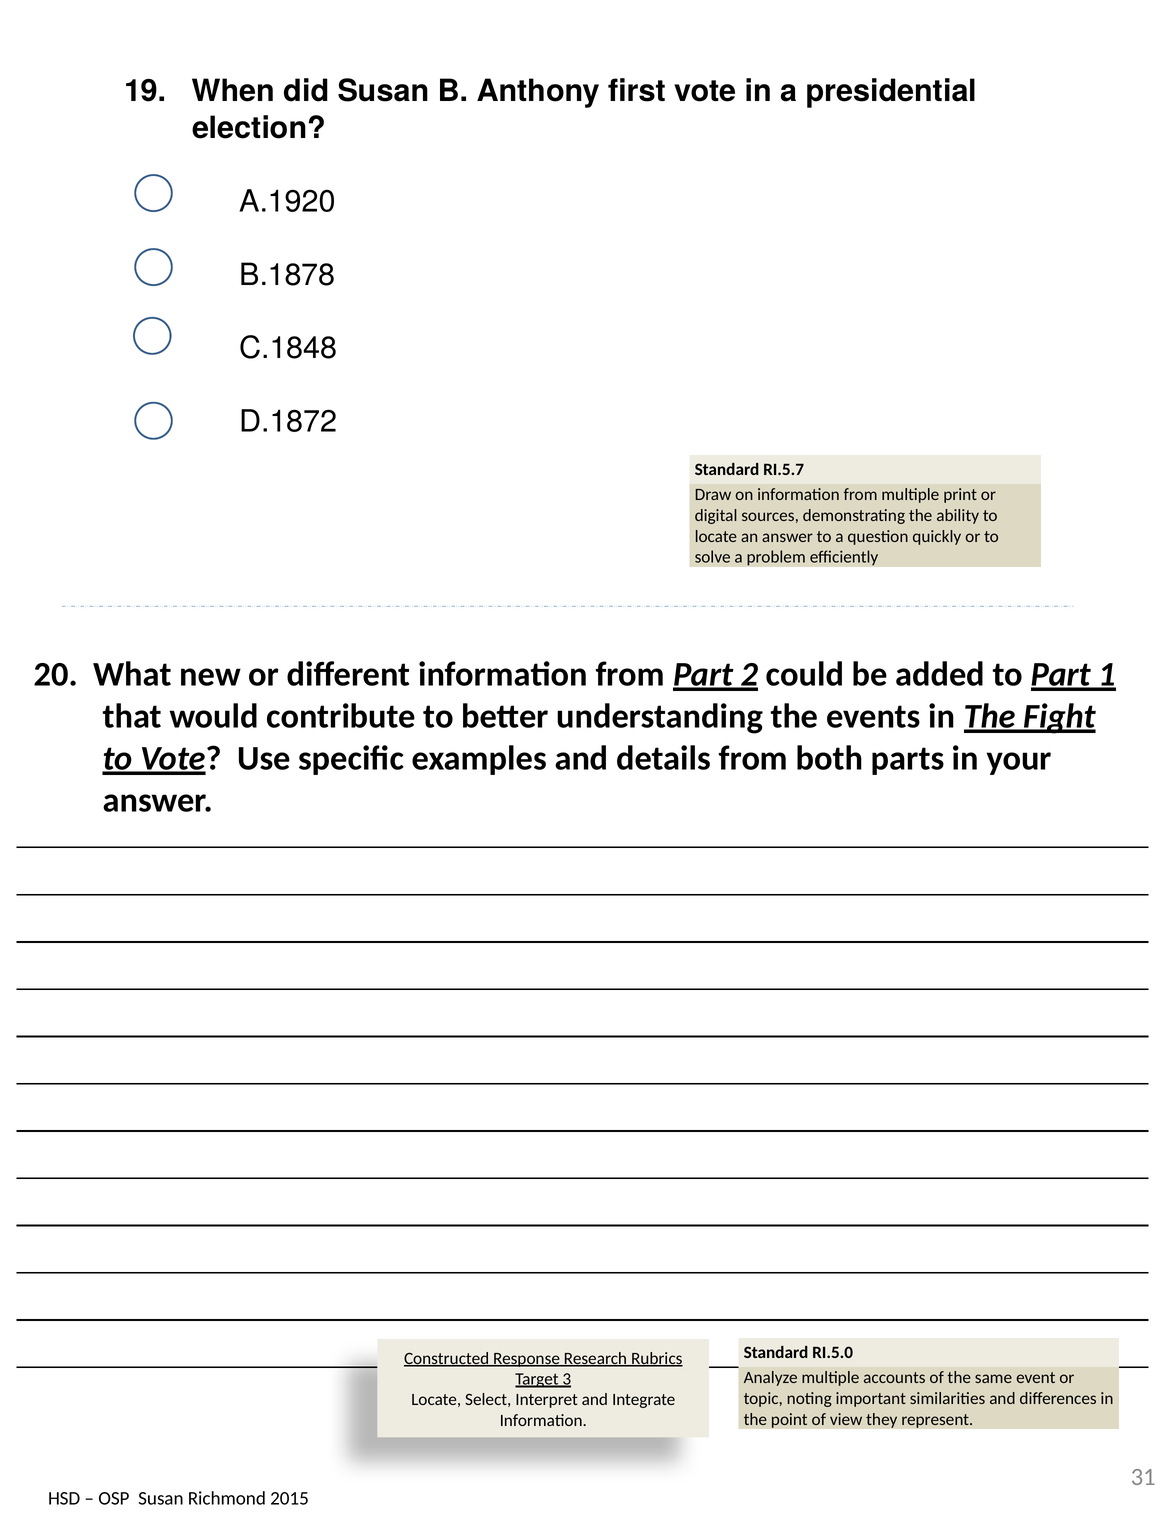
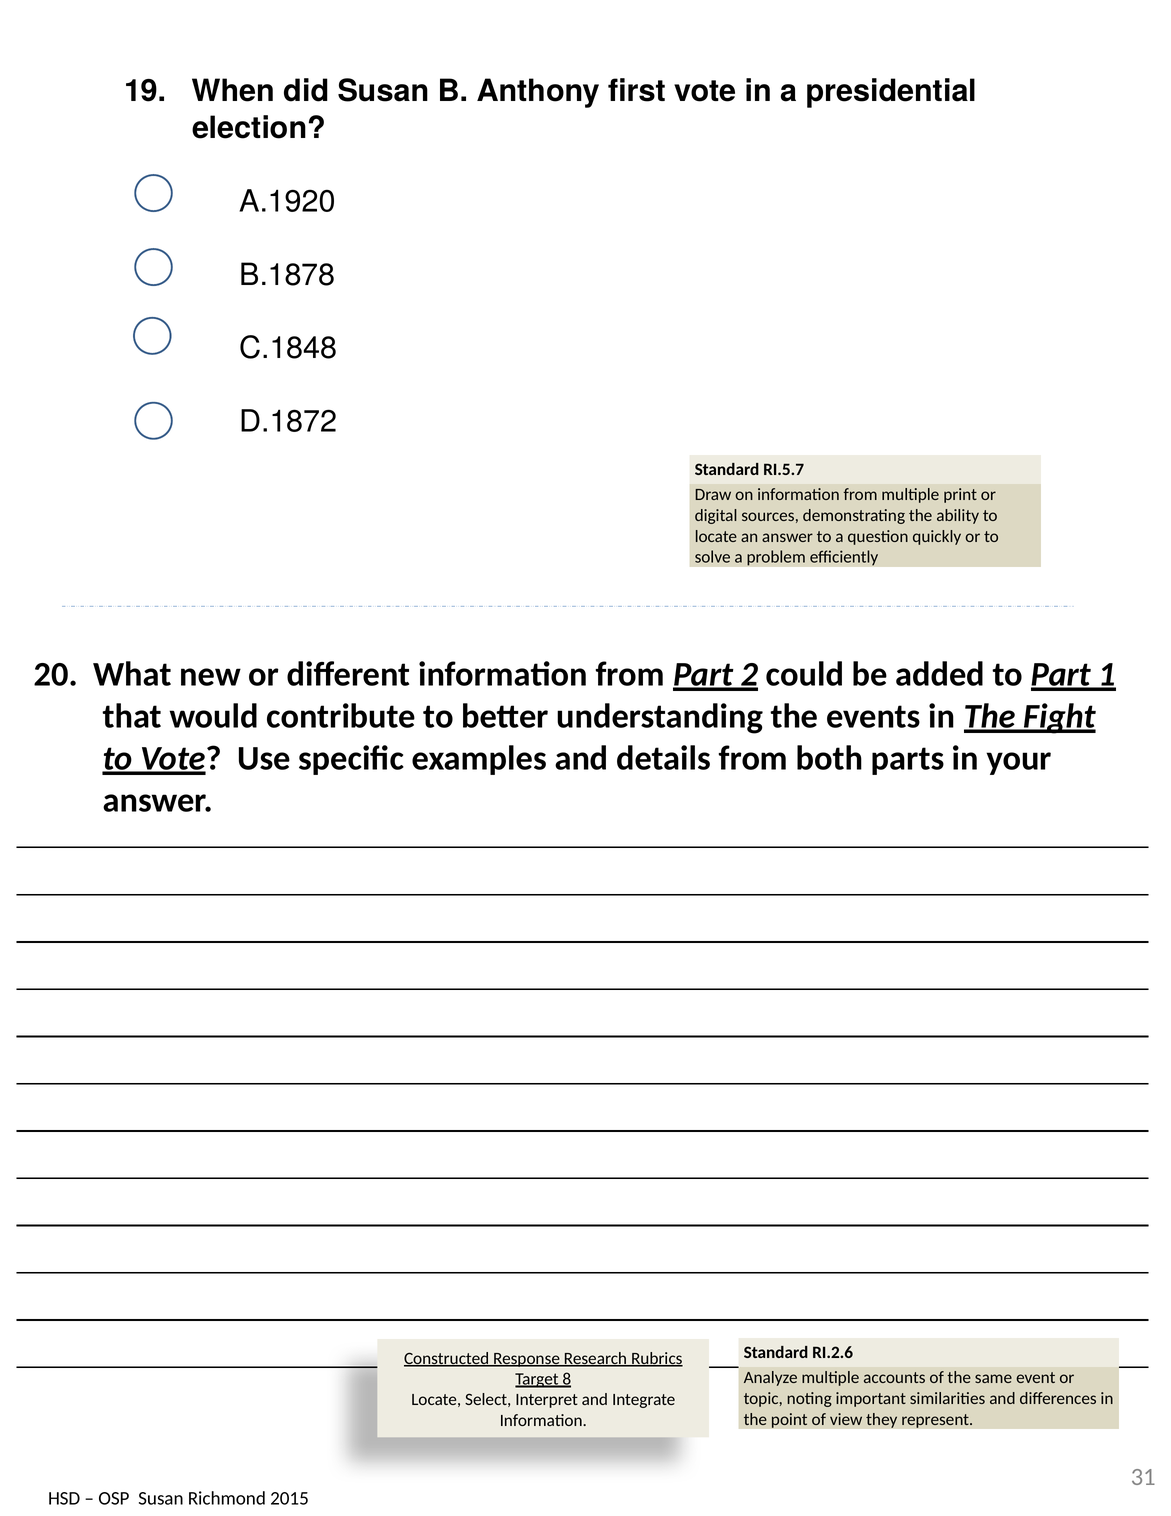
RI.5.0: RI.5.0 -> RI.2.6
3: 3 -> 8
